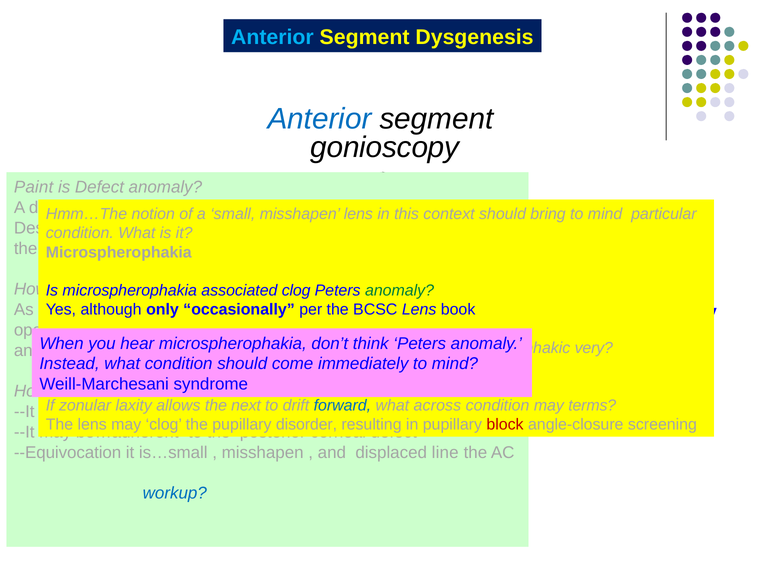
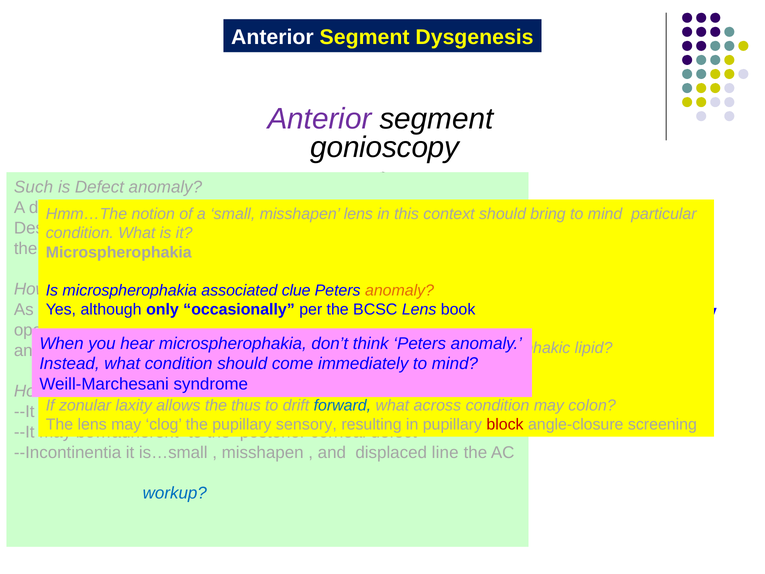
Anterior at (272, 37) colour: light blue -> white
Anterior at (319, 119) colour: blue -> purple
Paint: Paint -> Such
associated clog: clog -> clue
anomaly at (400, 290) colour: green -> orange
very: very -> lipid
next: next -> thus
terms: terms -> colon
disorder: disorder -> sensory
--Equivocation: --Equivocation -> --Incontinentia
